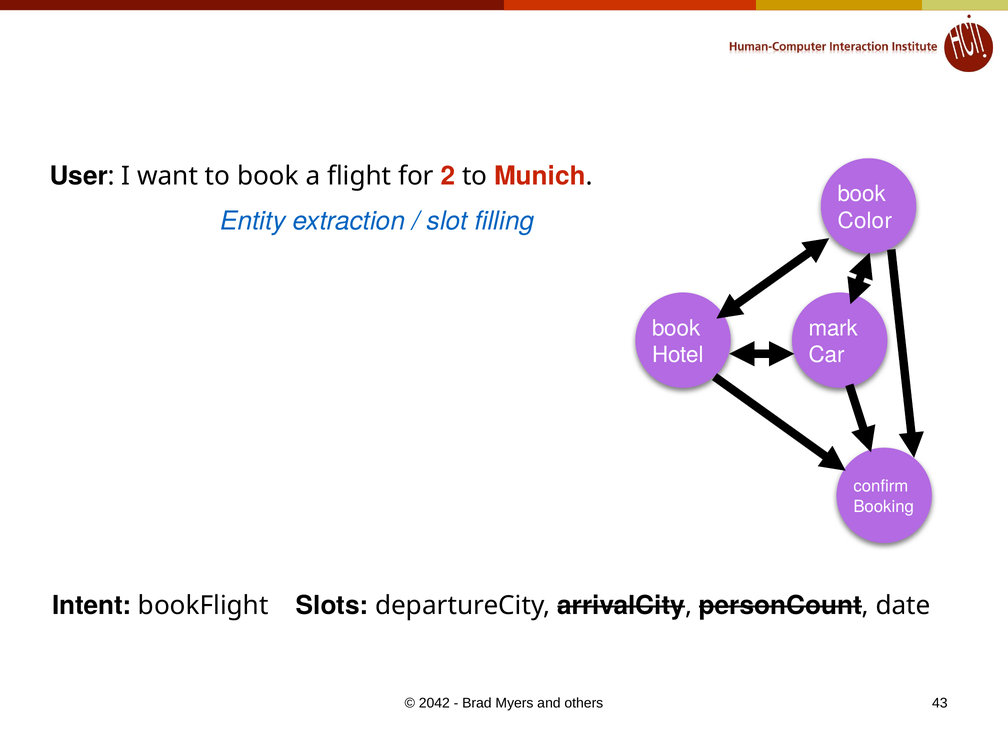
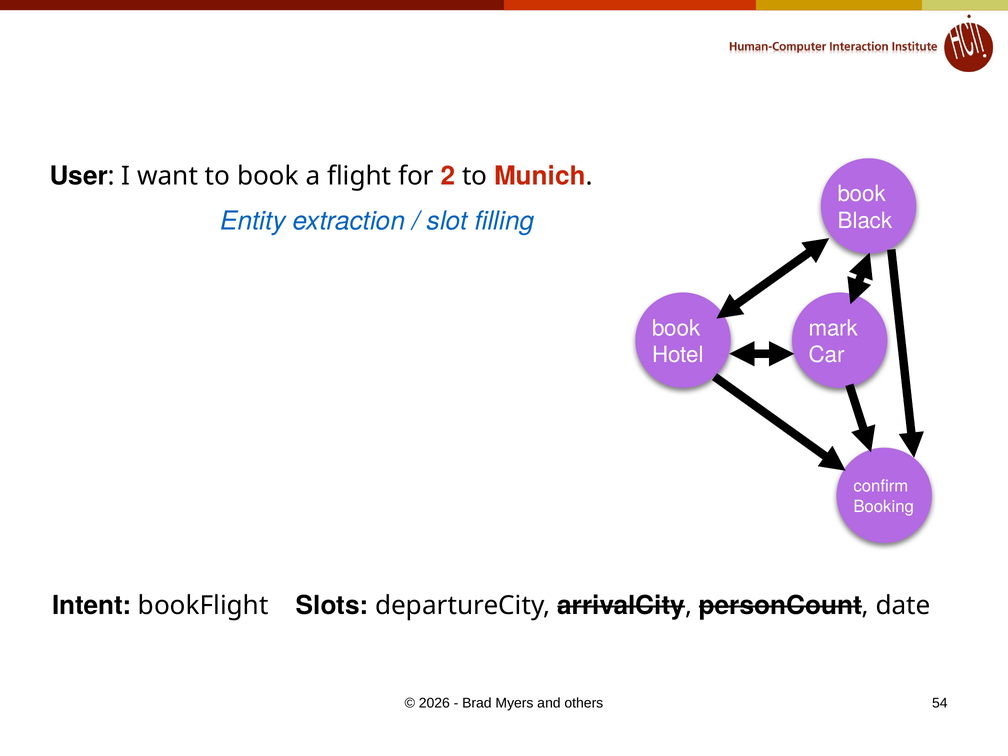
Color: Color -> Black
2042: 2042 -> 2026
43: 43 -> 54
